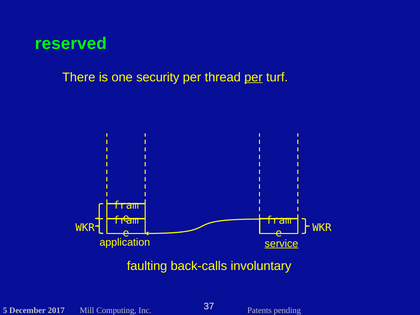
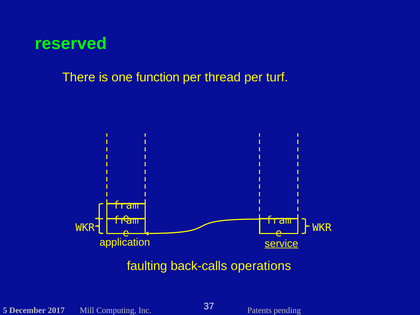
security: security -> function
per at (253, 77) underline: present -> none
involuntary: involuntary -> operations
